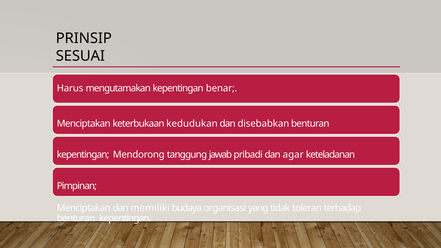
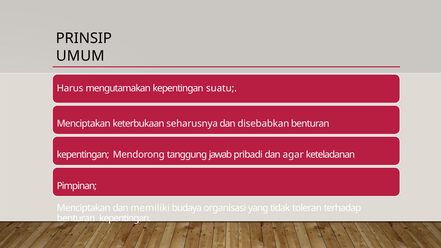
SESUAI: SESUAI -> UMUM
benar: benar -> suatu
kedudukan: kedudukan -> seharusnya
